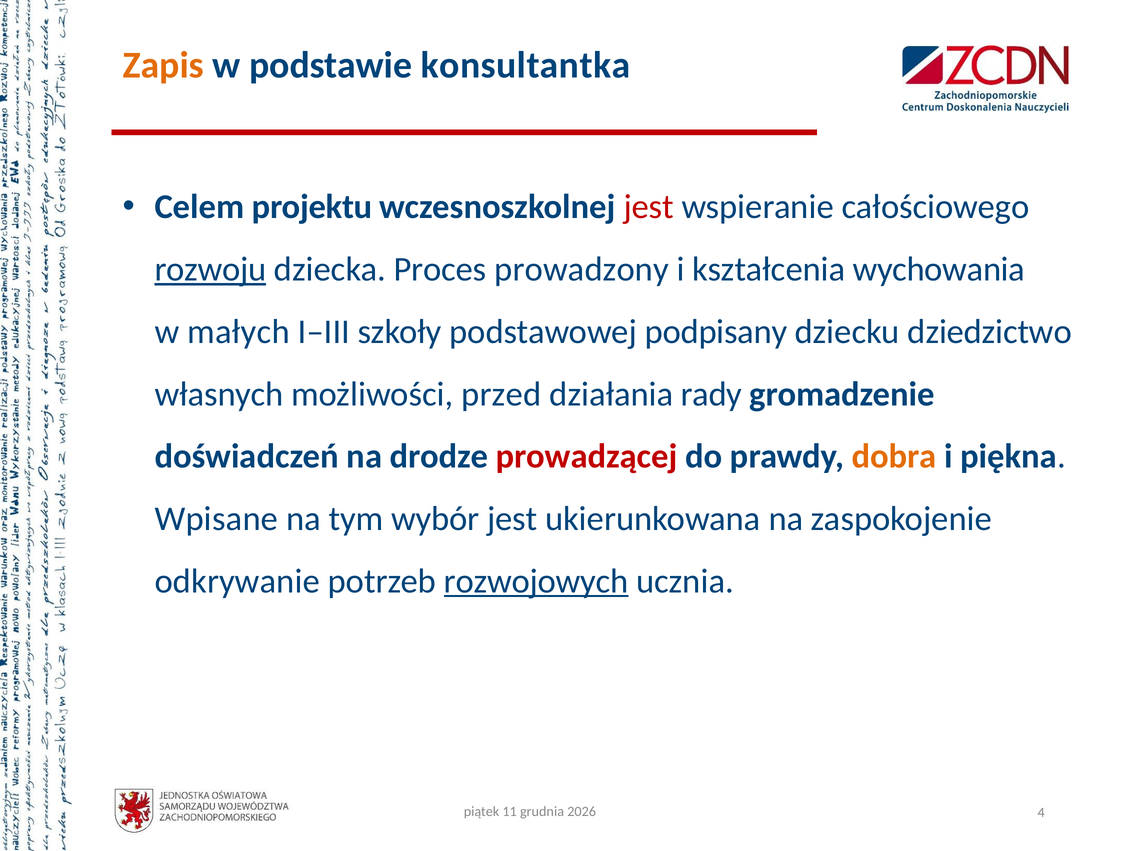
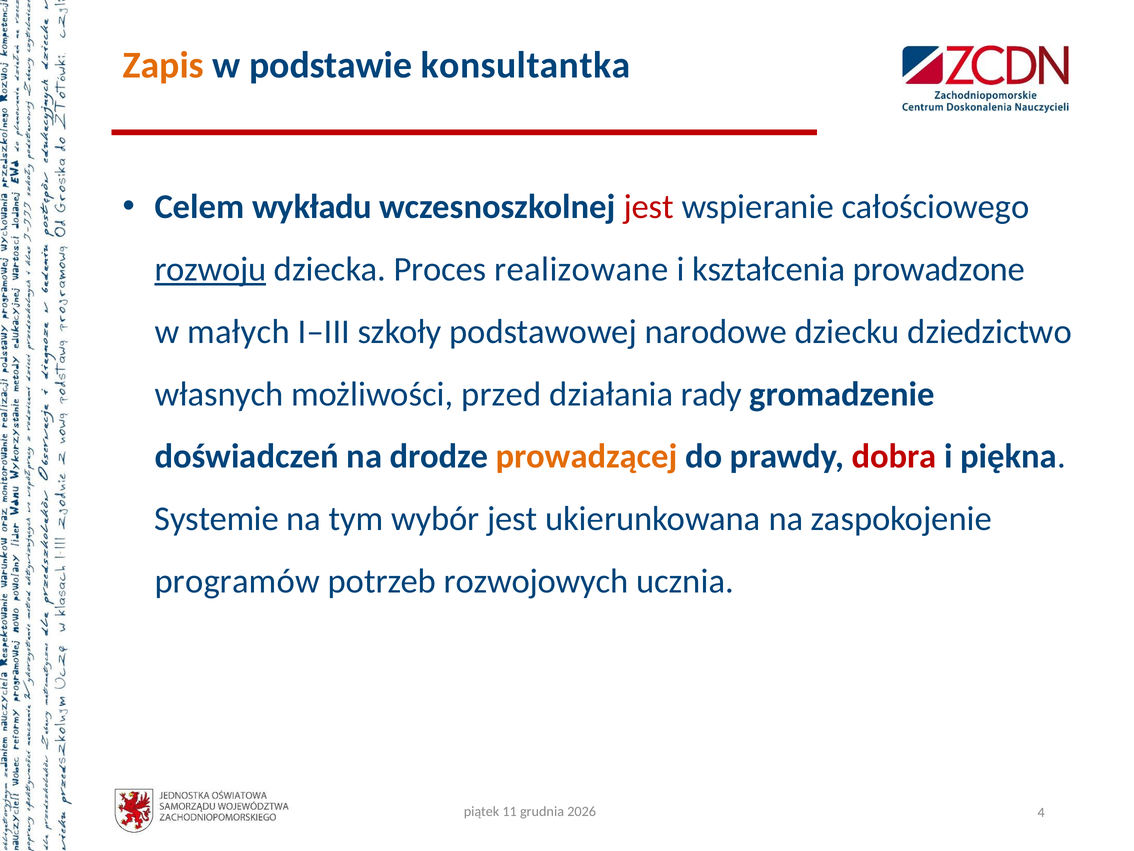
projektu: projektu -> wykładu
prowadzony: prowadzony -> realizowane
wychowania: wychowania -> prowadzone
podpisany: podpisany -> narodowe
prowadzącej colour: red -> orange
dobra colour: orange -> red
Wpisane: Wpisane -> Systemie
odkrywanie: odkrywanie -> programów
rozwojowych underline: present -> none
